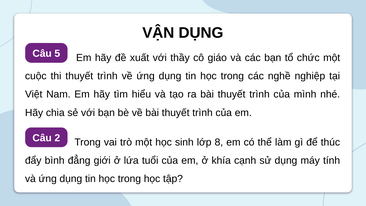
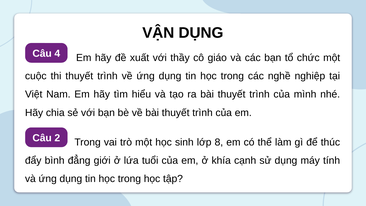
5: 5 -> 4
